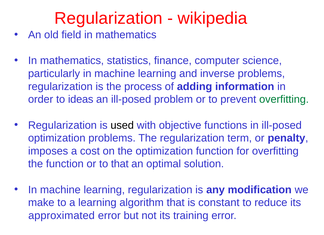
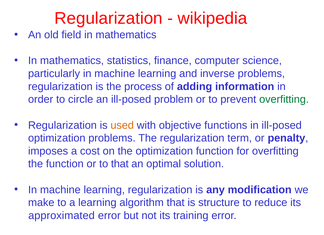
ideas: ideas -> circle
used colour: black -> orange
constant: constant -> structure
